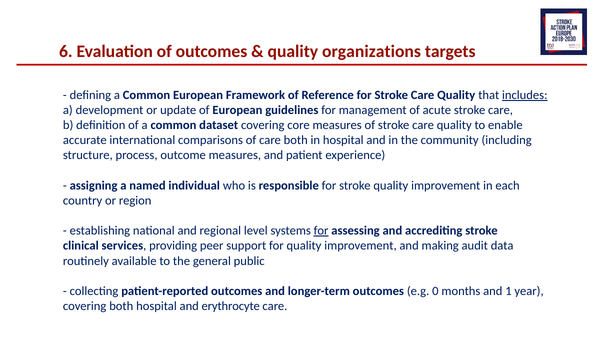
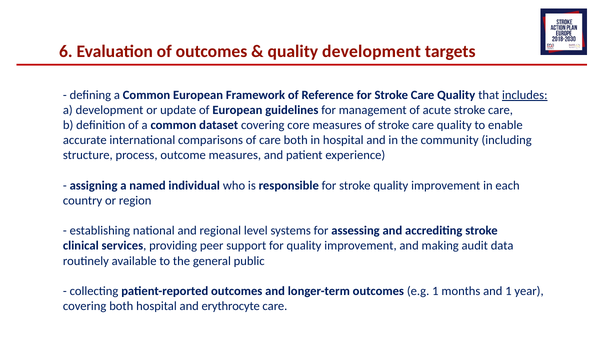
quality organizations: organizations -> development
for at (321, 231) underline: present -> none
e.g 0: 0 -> 1
